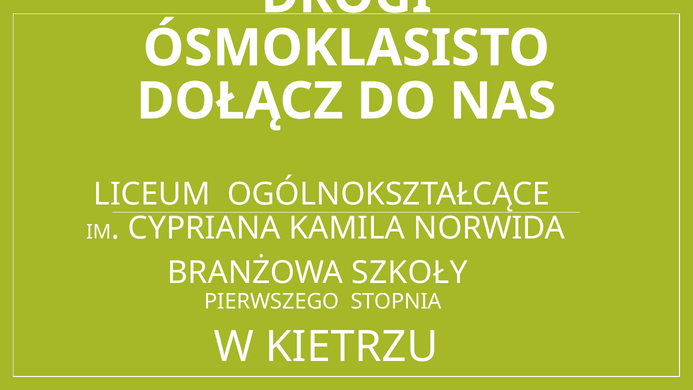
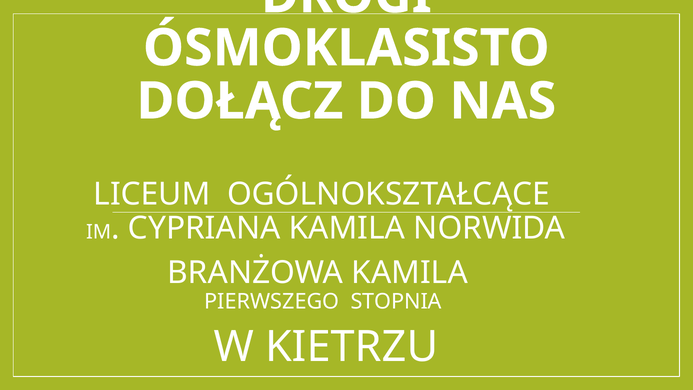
BRANŻOWA SZKOŁY: SZKOŁY -> KAMILA
